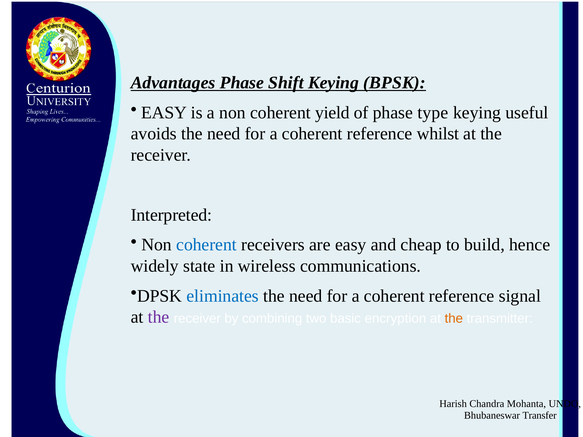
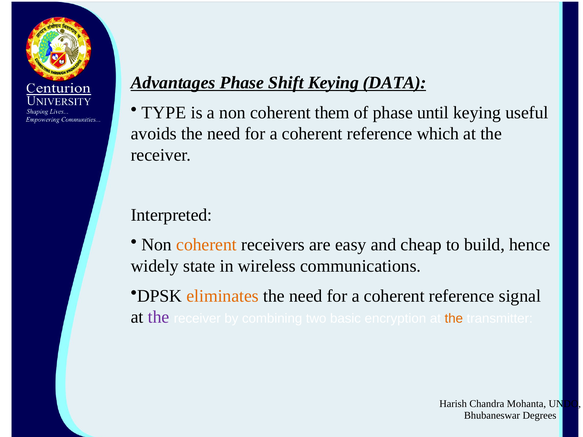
BPSK: BPSK -> DATA
EASY at (164, 113): EASY -> TYPE
yield: yield -> them
type: type -> until
whilst: whilst -> which
coherent at (207, 245) colour: blue -> orange
eliminates colour: blue -> orange
Transfer: Transfer -> Degrees
